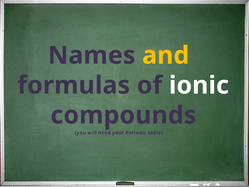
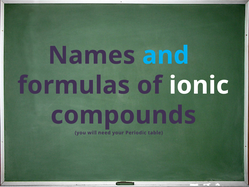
and colour: yellow -> light blue
